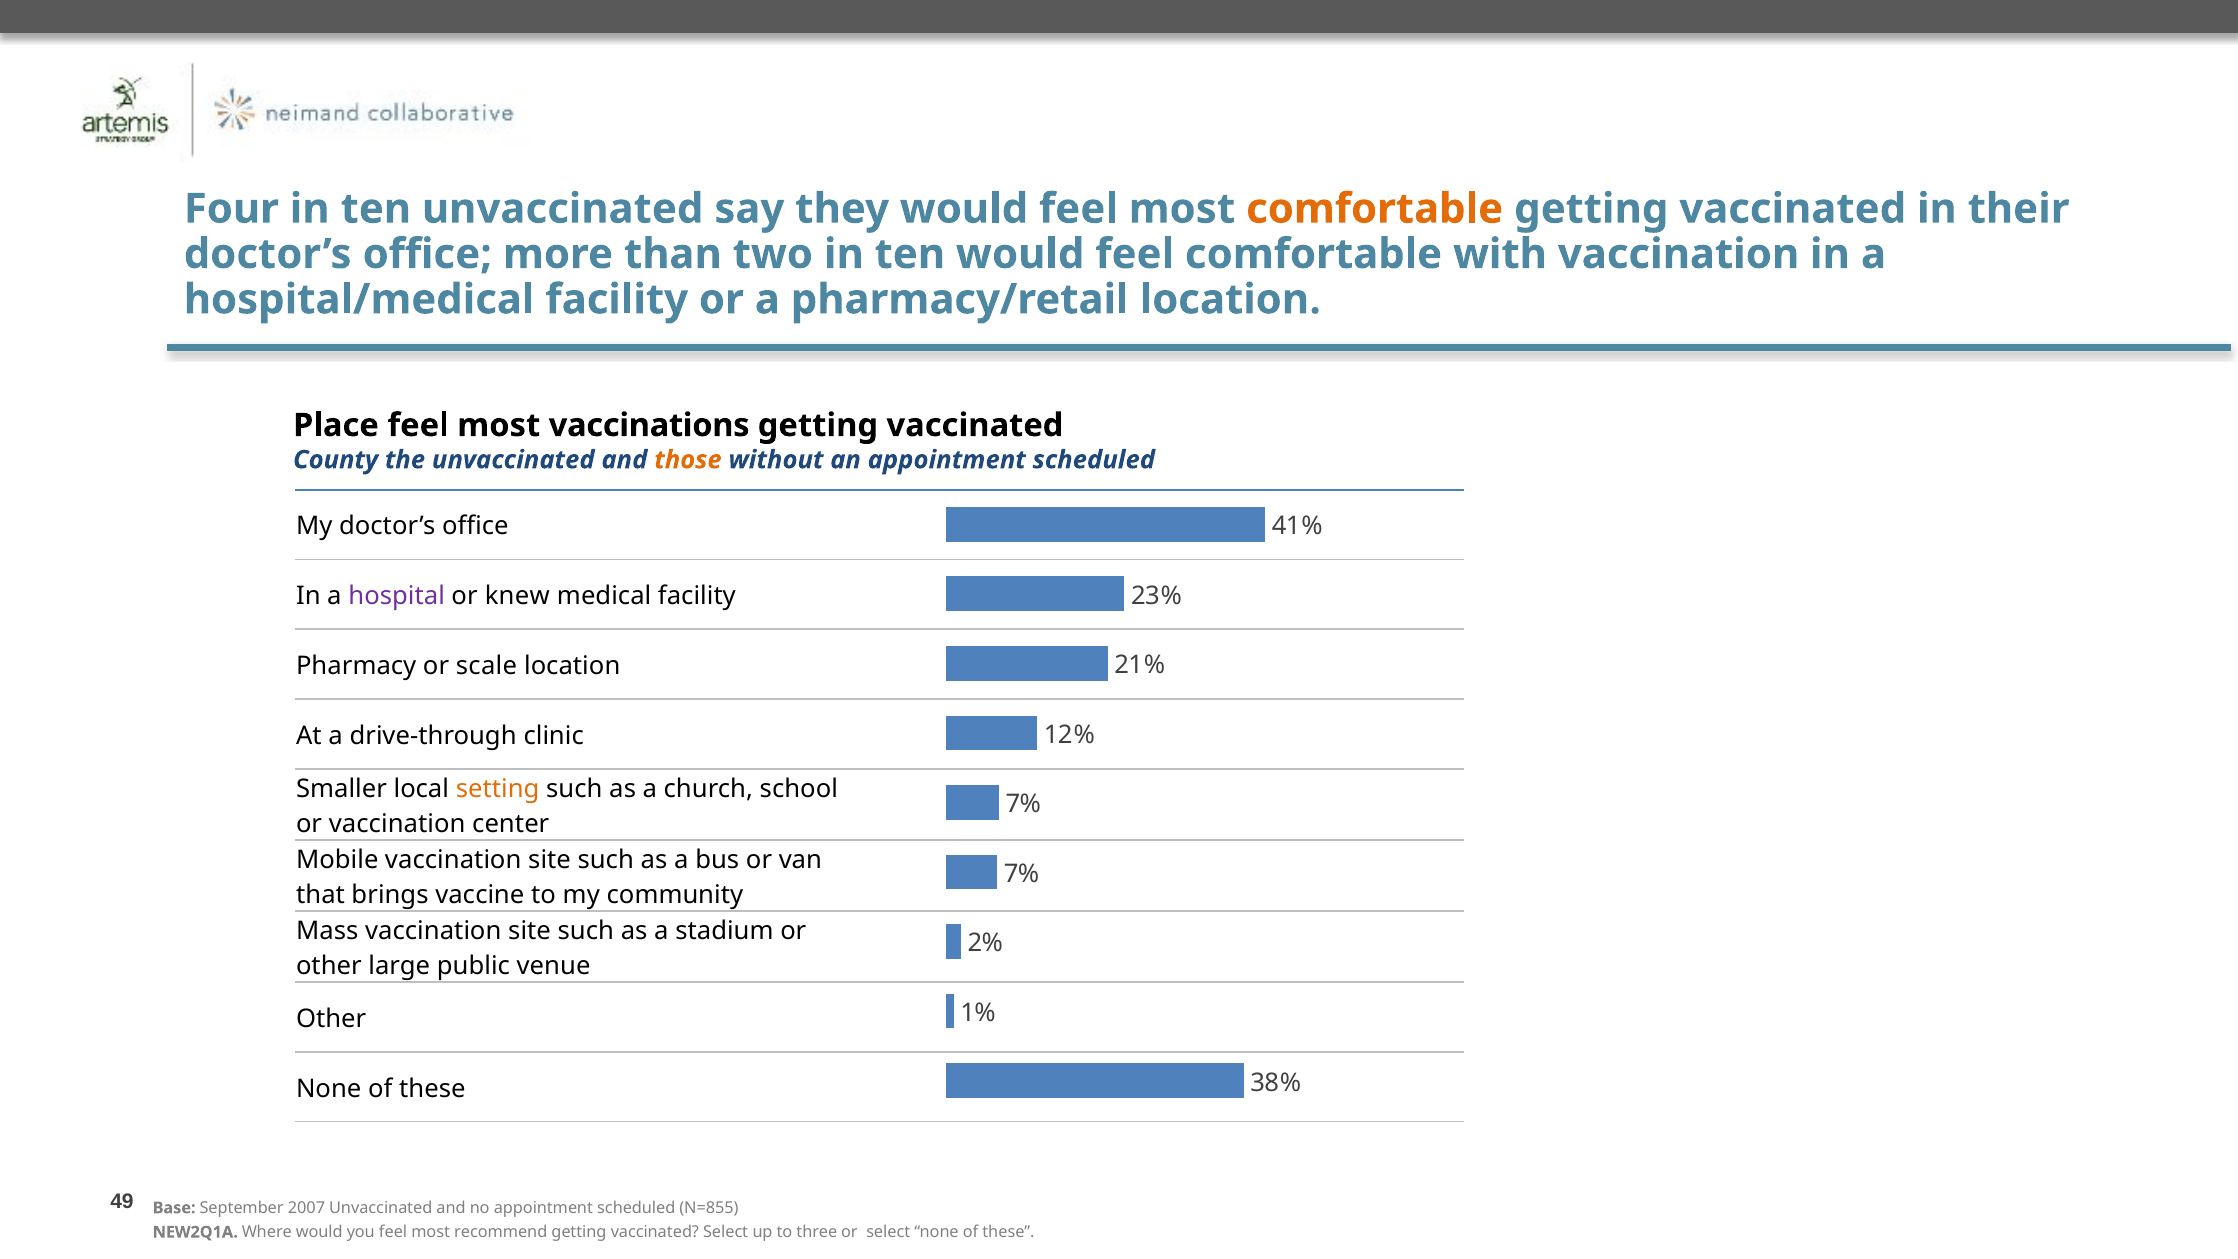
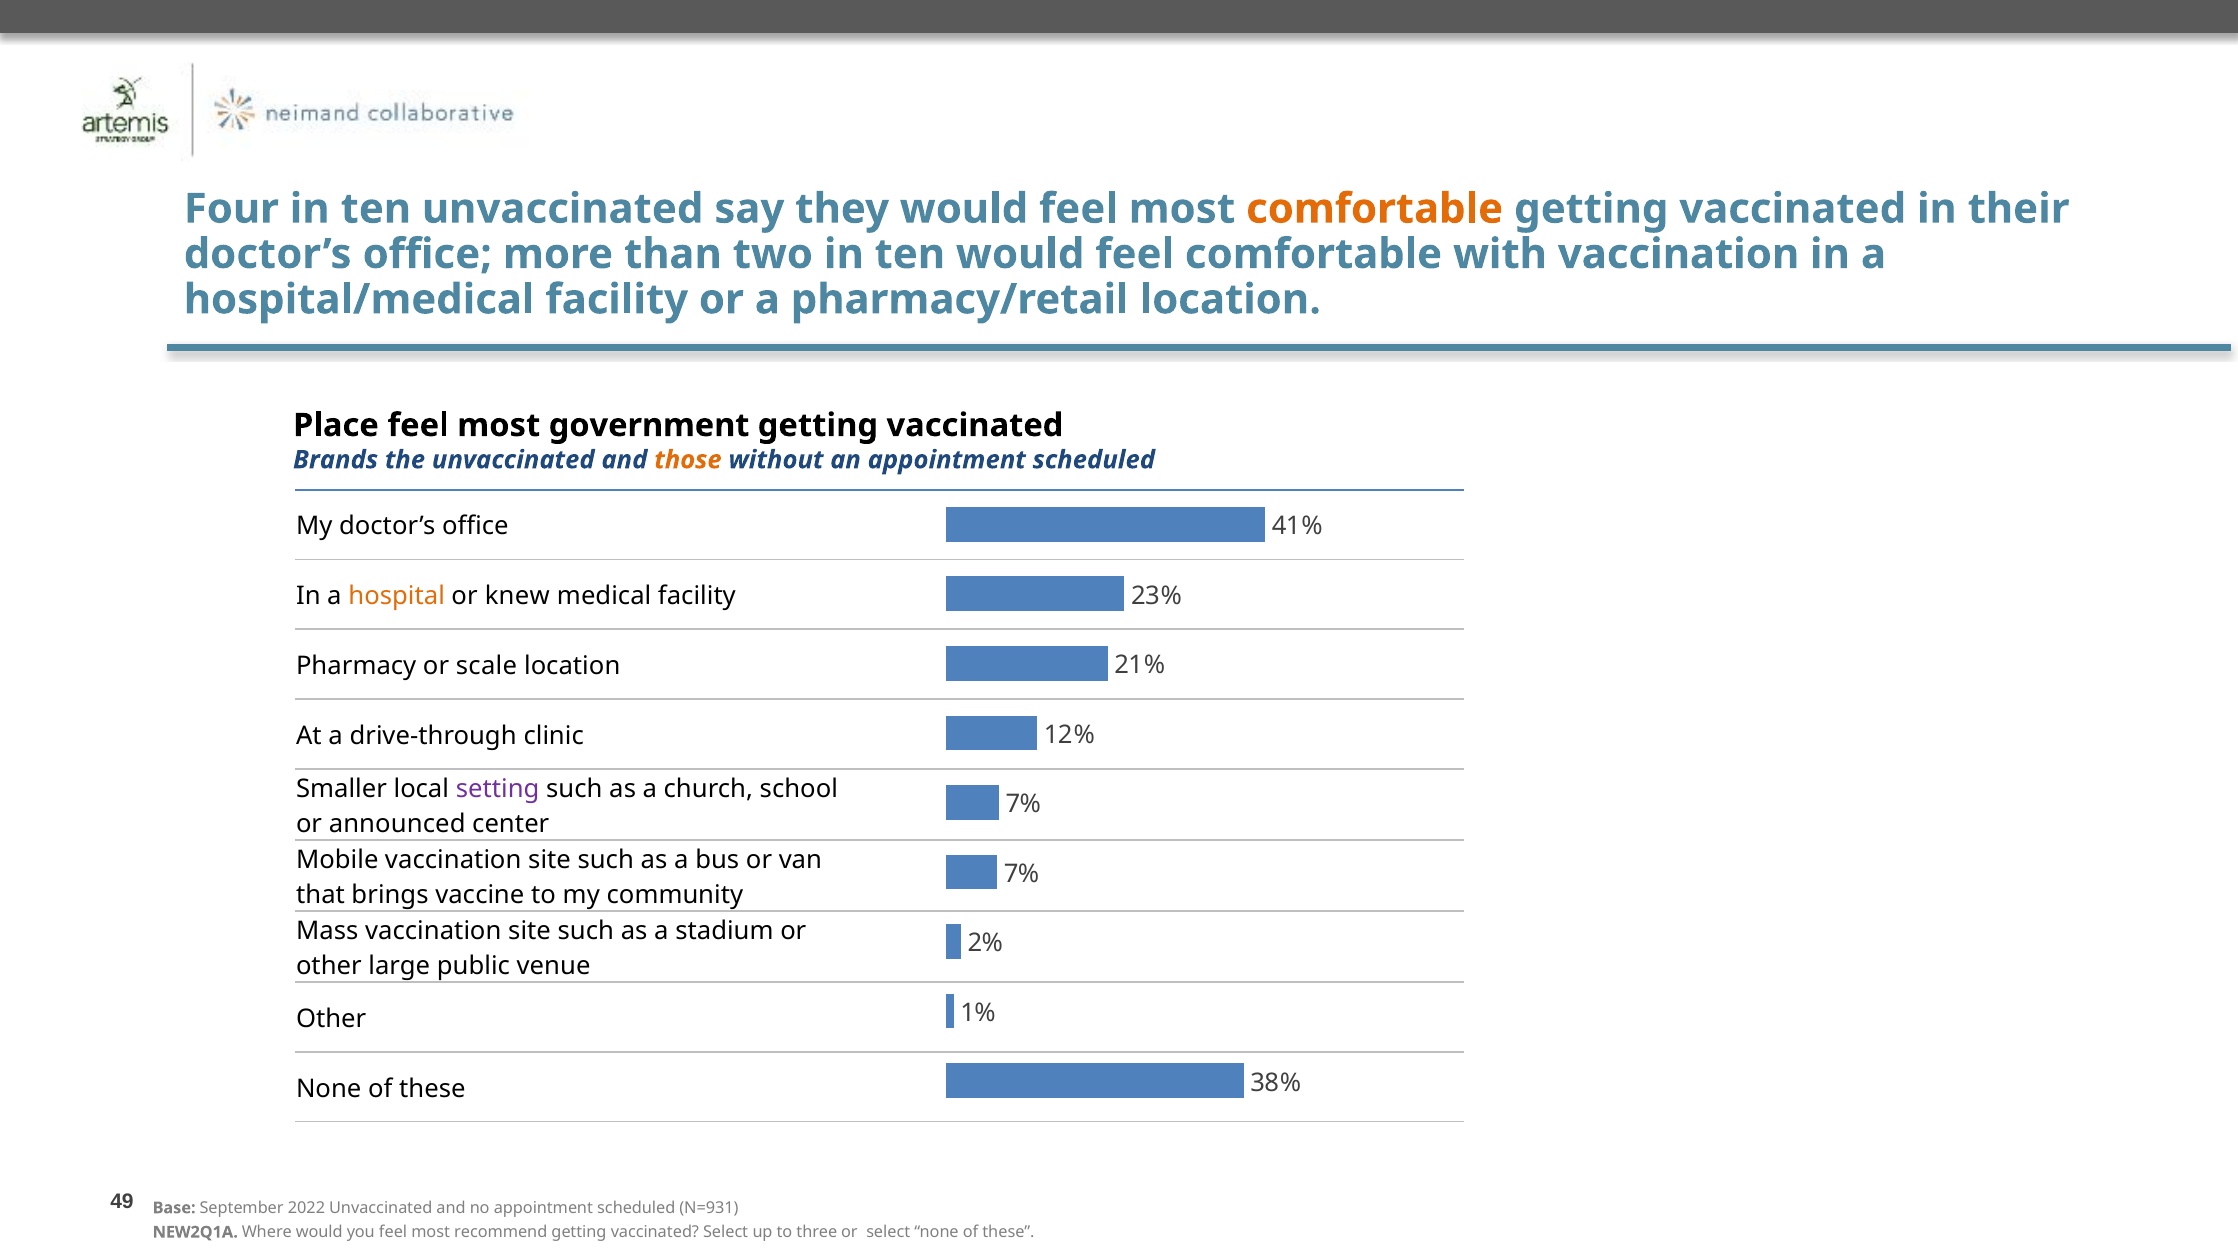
vaccinations: vaccinations -> government
County: County -> Brands
hospital colour: purple -> orange
setting colour: orange -> purple
or vaccination: vaccination -> announced
2007: 2007 -> 2022
N=855: N=855 -> N=931
